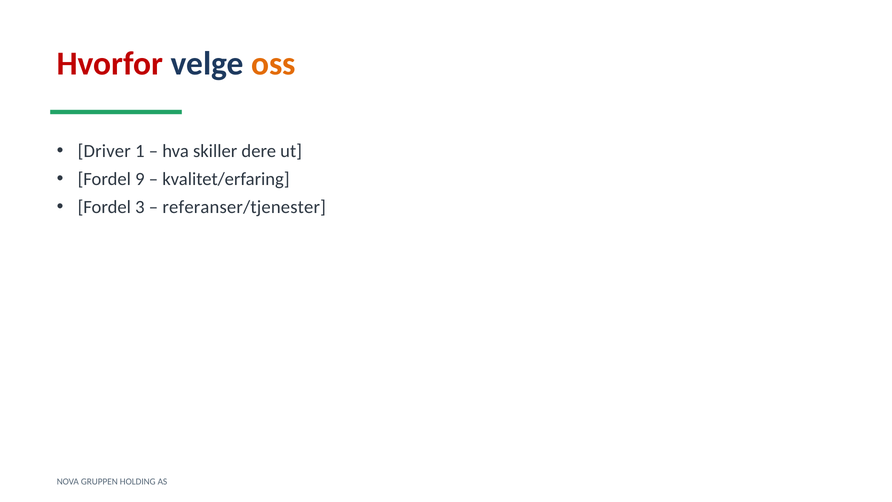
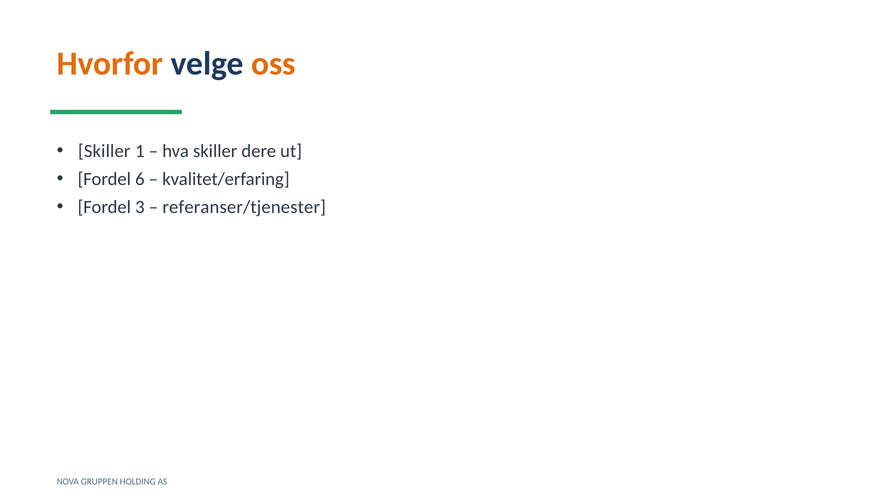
Hvorfor colour: red -> orange
Driver at (104, 151): Driver -> Skiller
9: 9 -> 6
